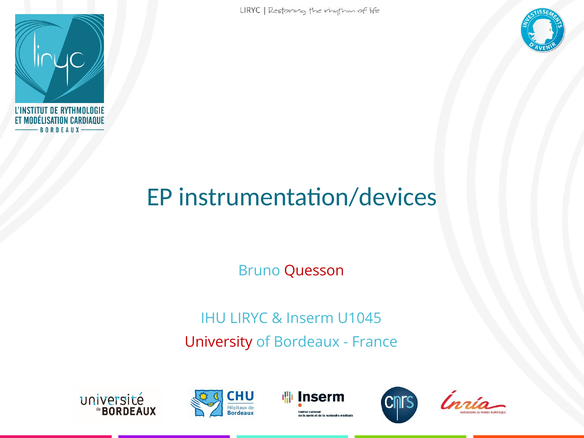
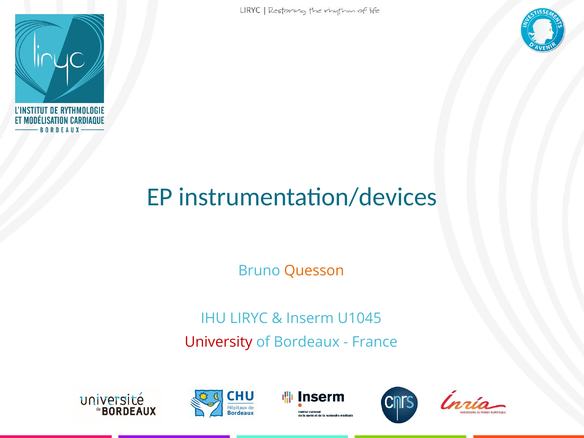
Quesson colour: red -> orange
